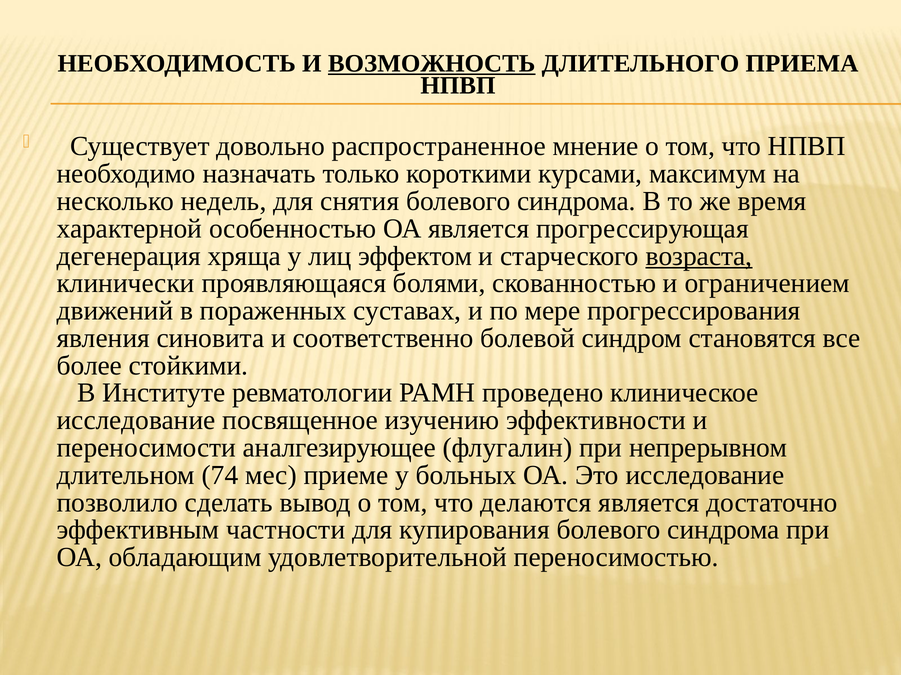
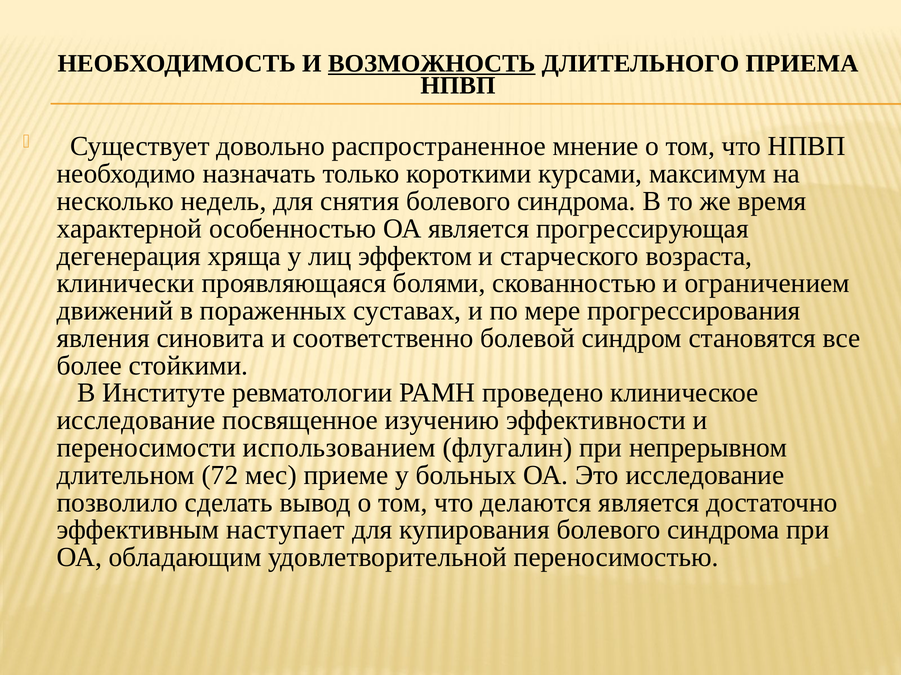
возраста underline: present -> none
аналгезирующее: аналгезирующее -> использованием
74: 74 -> 72
частности: частности -> наступает
